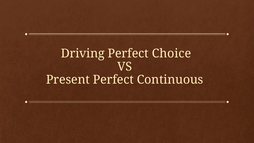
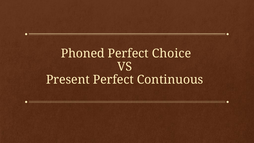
Driving: Driving -> Phoned
